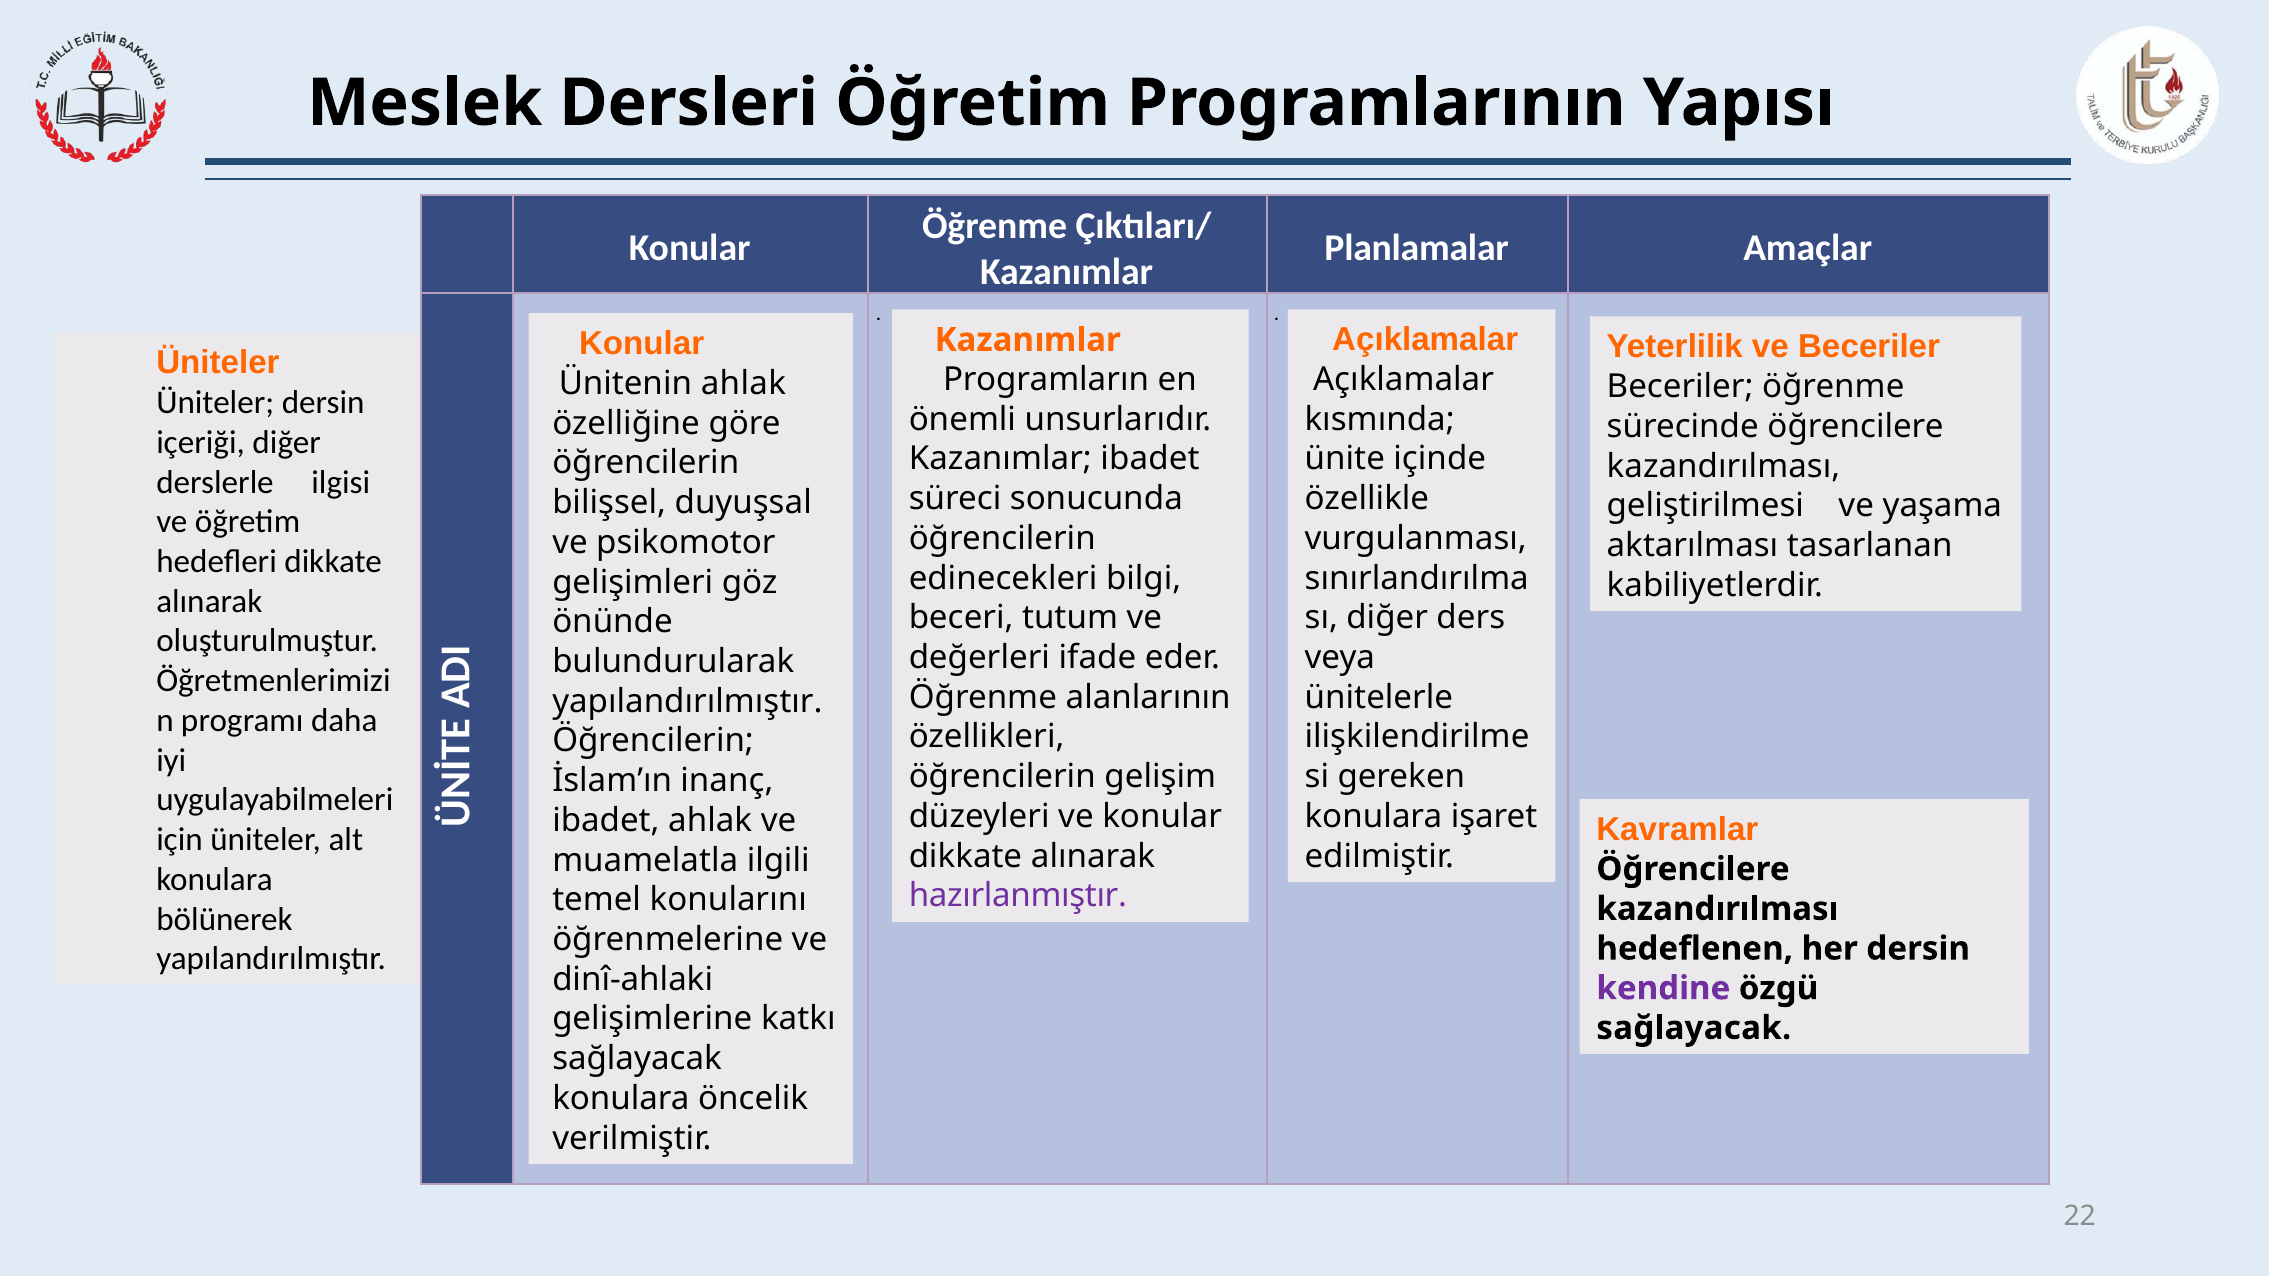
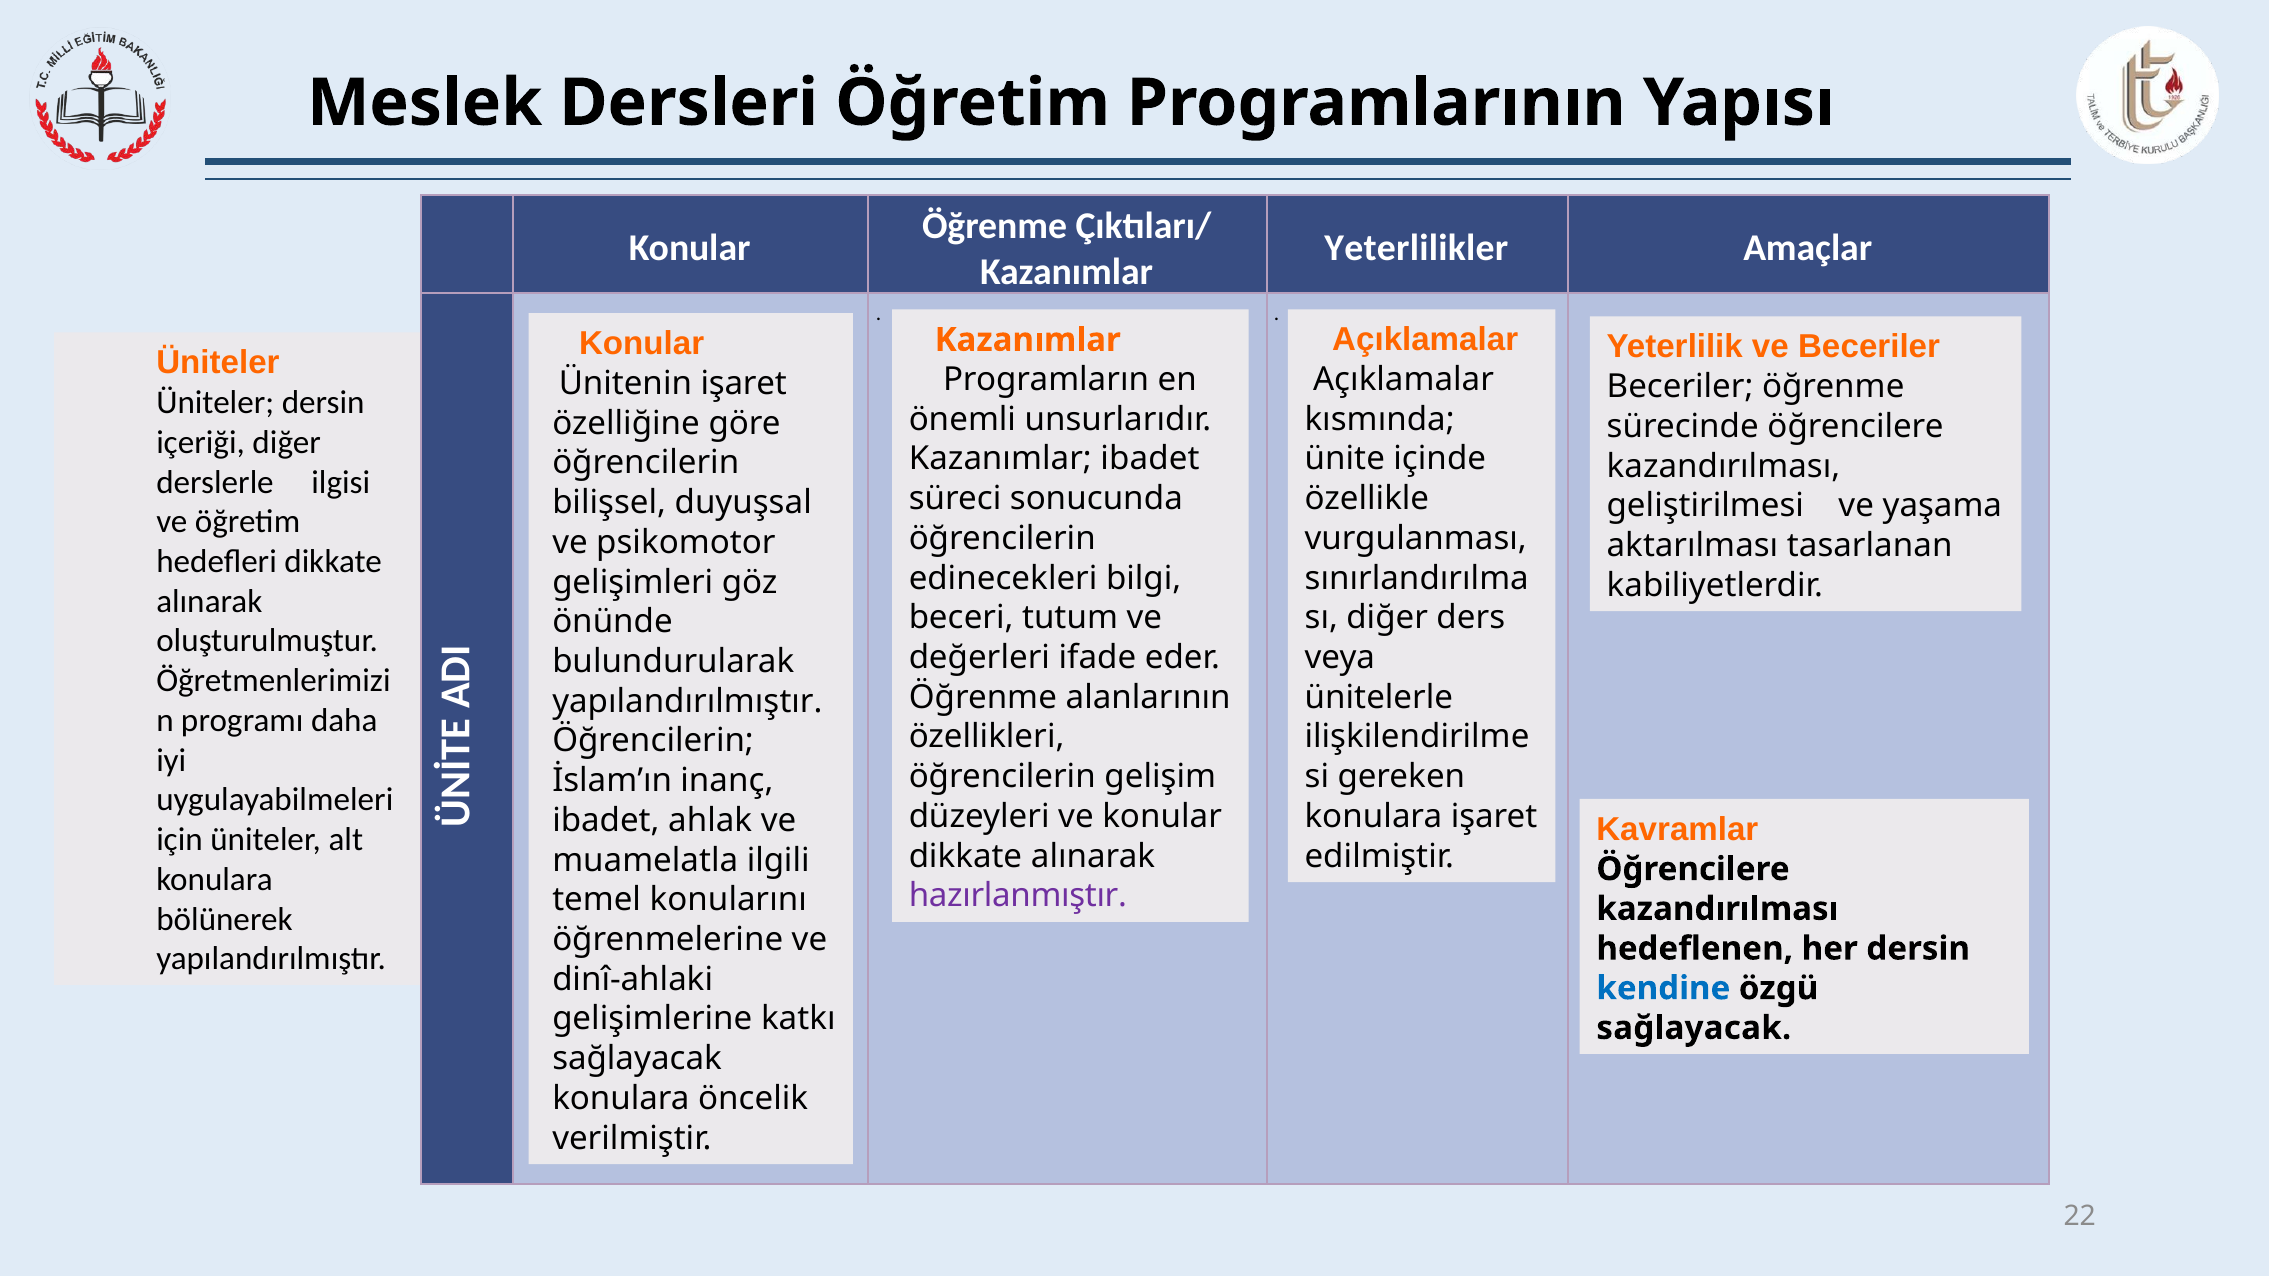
Planlamalar: Planlamalar -> Yeterlilikler
Ünitenin ahlak: ahlak -> işaret
kendine colour: purple -> blue
